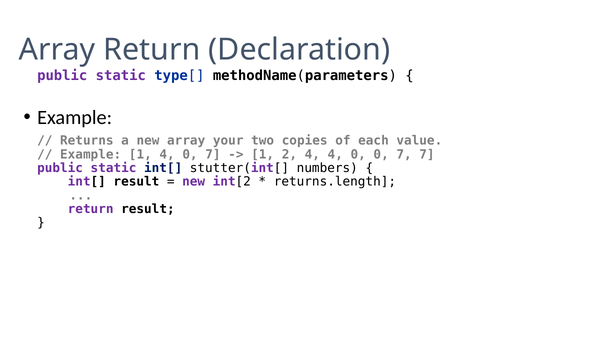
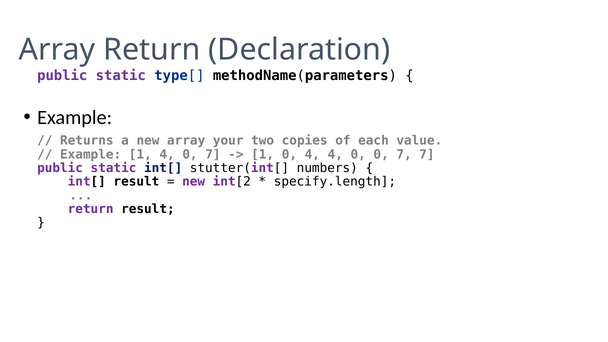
1 2: 2 -> 0
returns.length: returns.length -> specify.length
